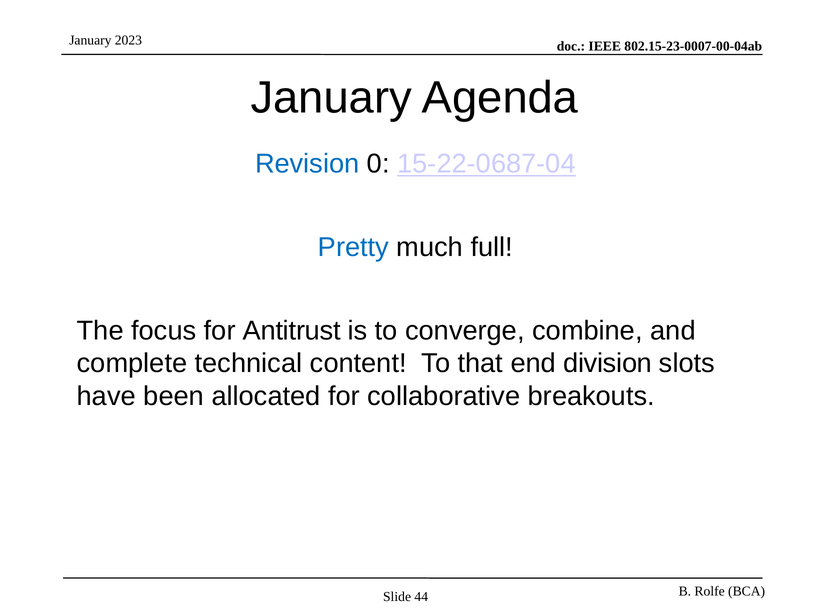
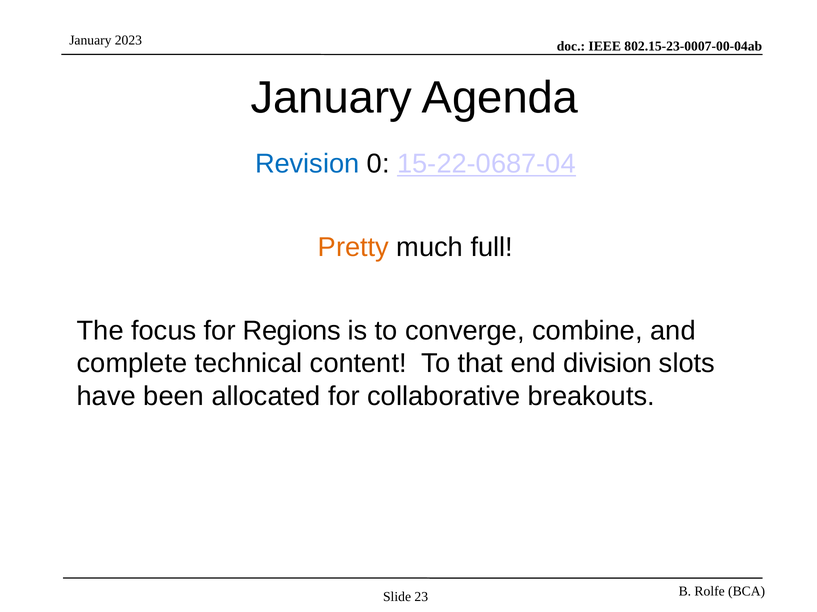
Pretty colour: blue -> orange
Antitrust: Antitrust -> Regions
44: 44 -> 23
